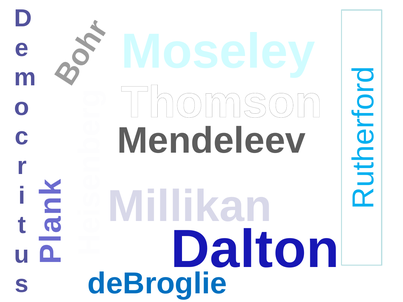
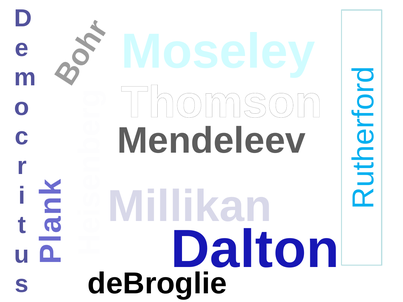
deBroglie colour: blue -> black
